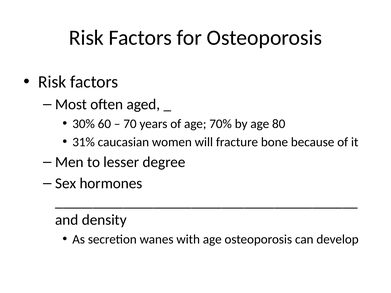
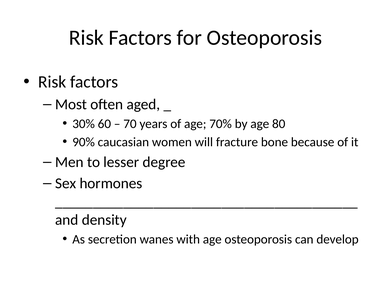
31%: 31% -> 90%
